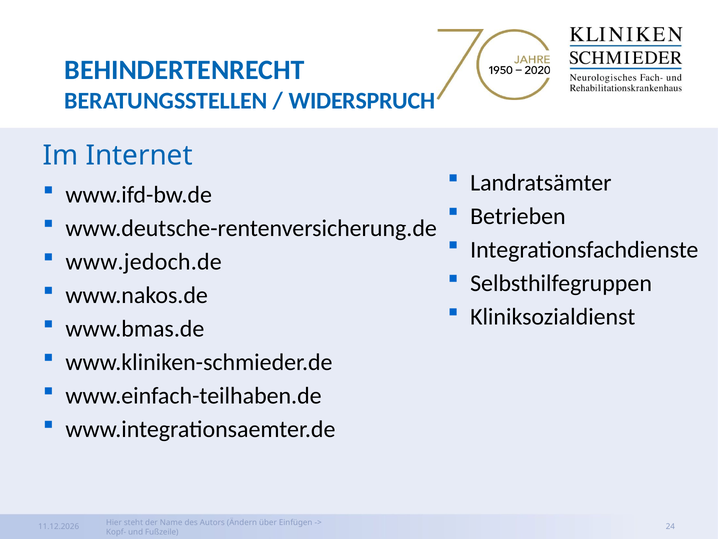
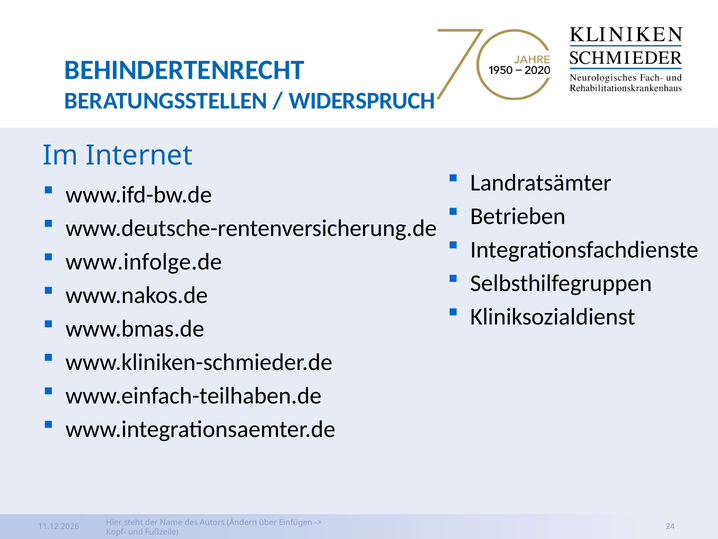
www.jedoch.de: www.jedoch.de -> www.infolge.de
